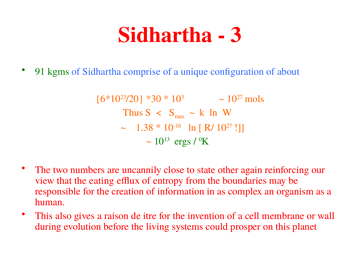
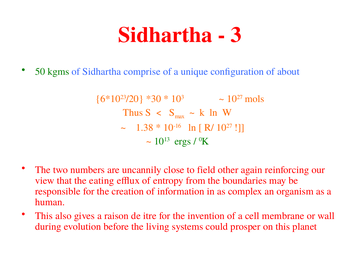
91: 91 -> 50
state: state -> field
